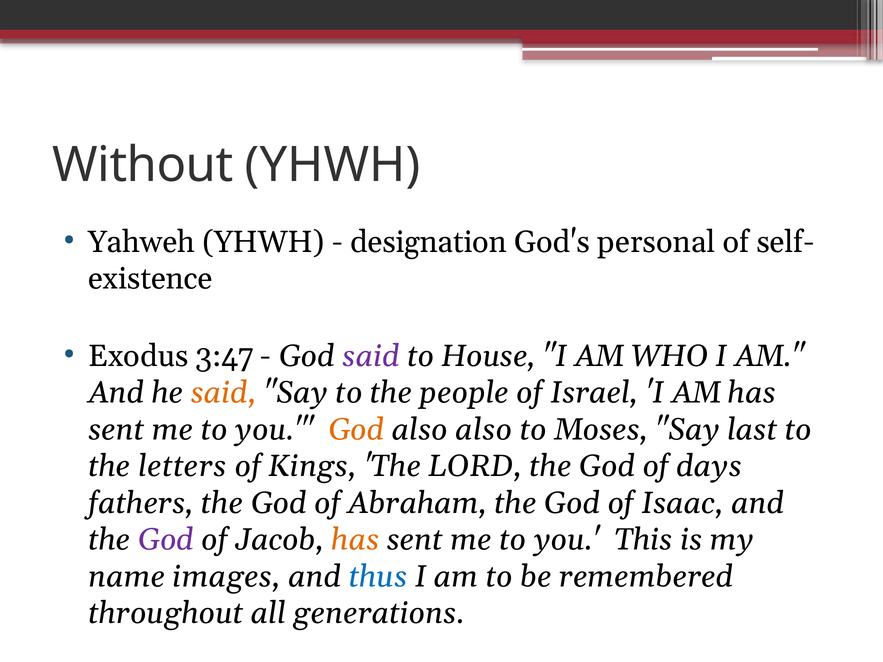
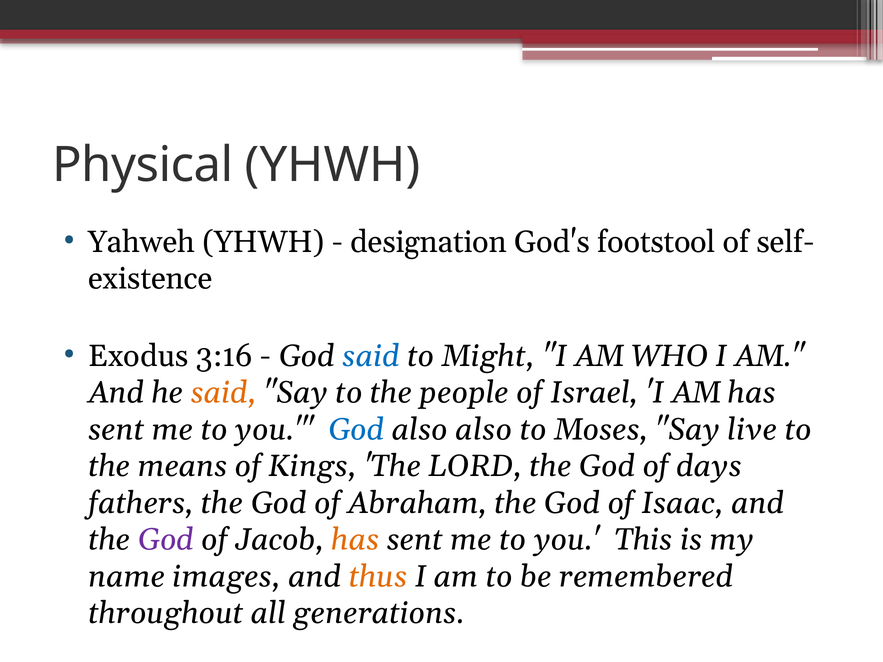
Without: Without -> Physical
personal: personal -> footstool
3:47: 3:47 -> 3:16
said at (371, 356) colour: purple -> blue
House: House -> Might
God at (356, 430) colour: orange -> blue
last: last -> live
letters: letters -> means
thus colour: blue -> orange
